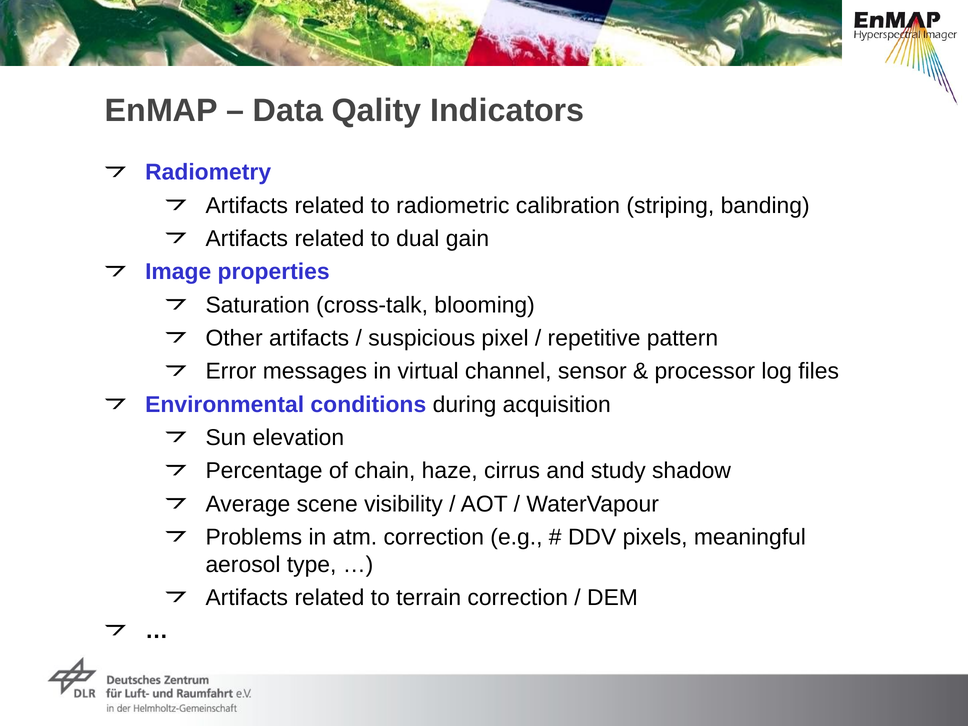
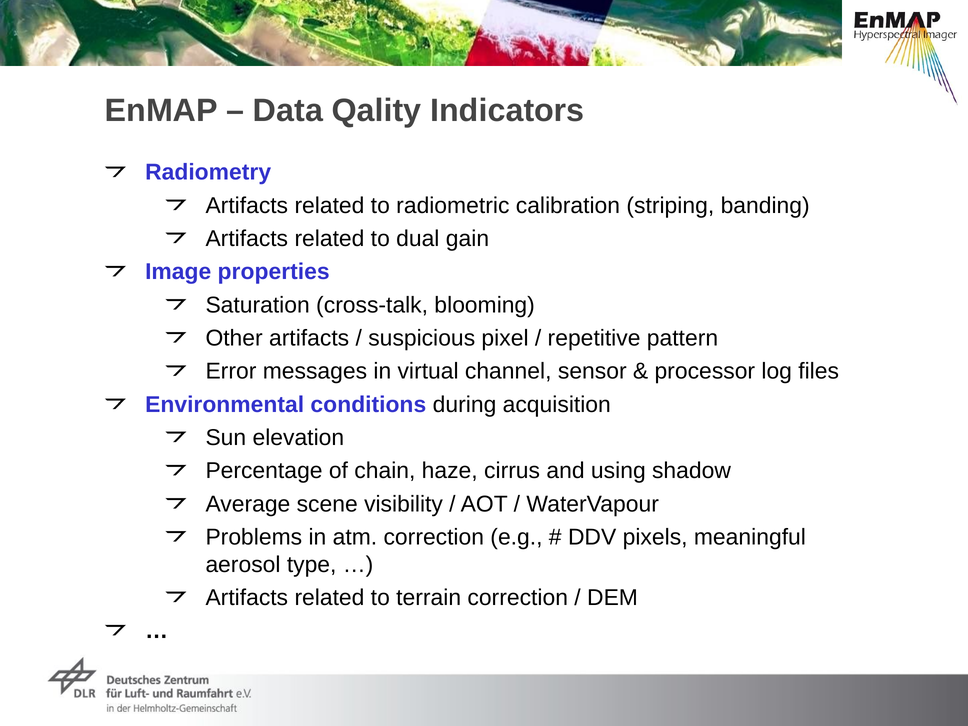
study: study -> using
